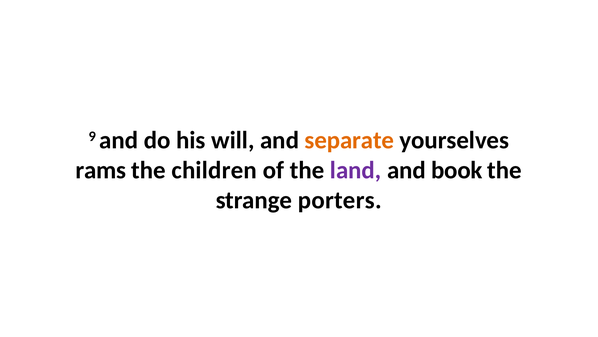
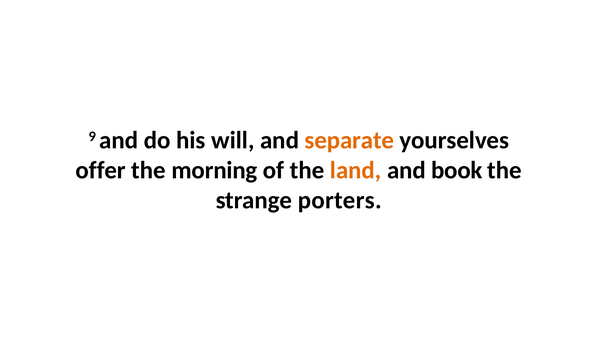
rams: rams -> offer
children: children -> morning
land colour: purple -> orange
